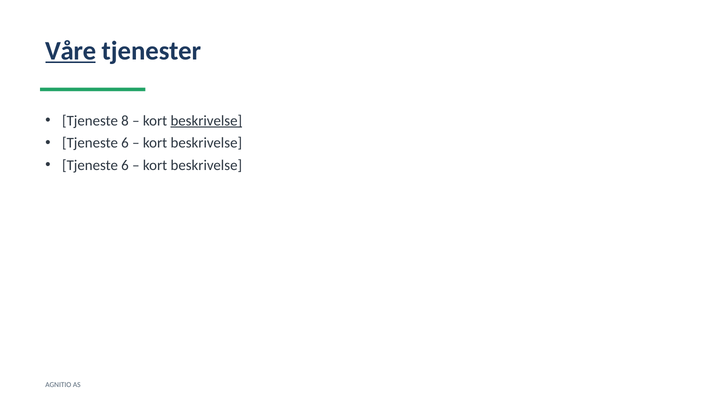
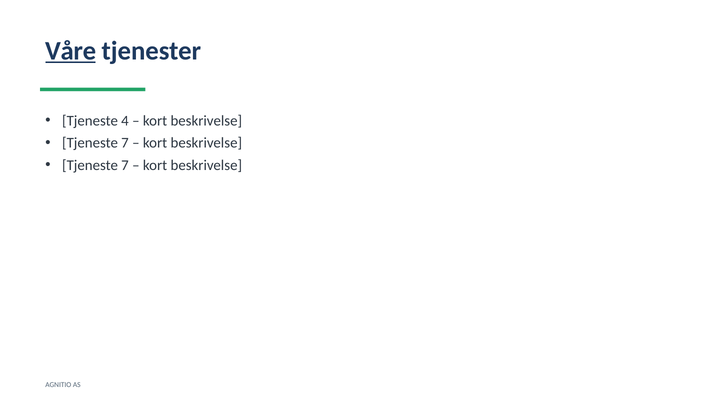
8: 8 -> 4
beskrivelse at (206, 121) underline: present -> none
6 at (125, 143): 6 -> 7
6 at (125, 165): 6 -> 7
